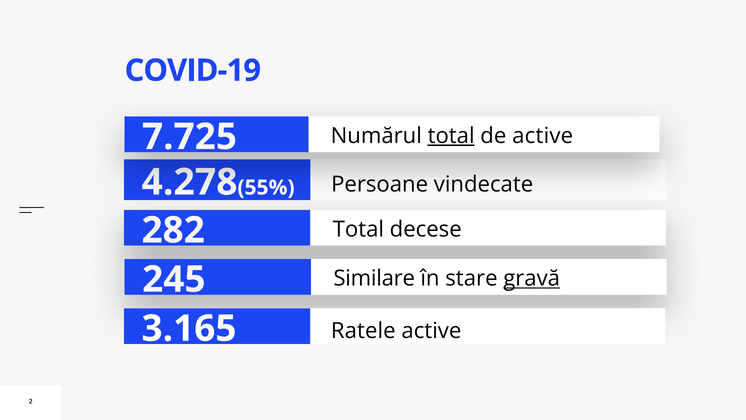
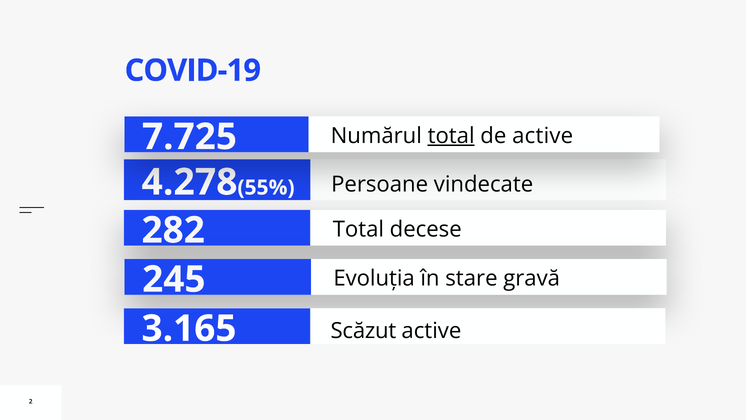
Similare: Similare -> Evoluția
gravă underline: present -> none
Ratele: Ratele -> Scăzut
